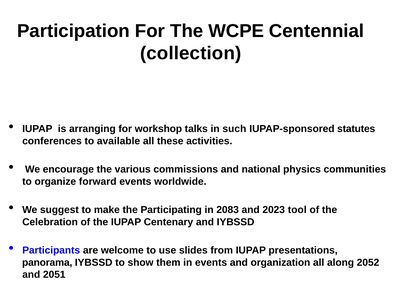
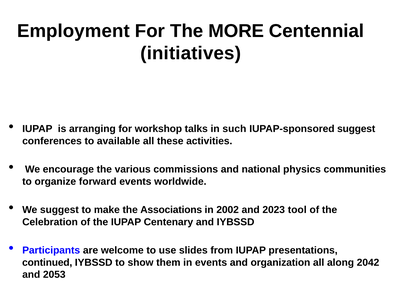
Participation: Participation -> Employment
WCPE: WCPE -> MORE
collection: collection -> initiatives
IUPAP-sponsored statutes: statutes -> suggest
Participating: Participating -> Associations
2083: 2083 -> 2002
panorama: panorama -> continued
2052: 2052 -> 2042
2051: 2051 -> 2053
